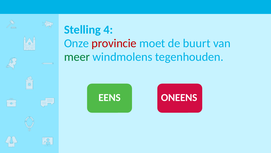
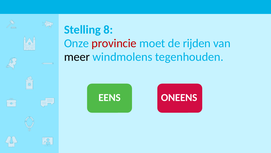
4: 4 -> 8
buurt: buurt -> rijden
meer colour: green -> black
